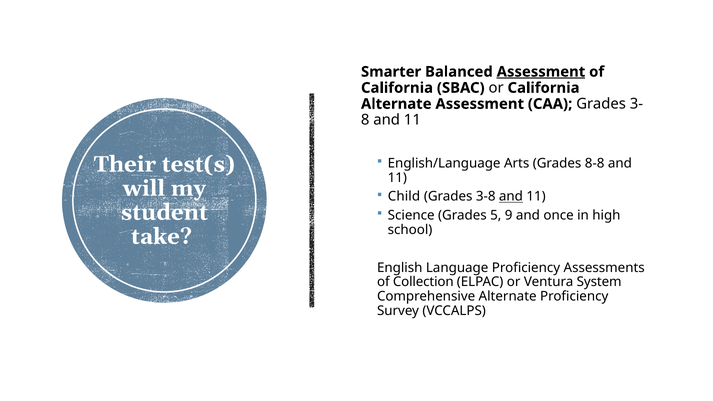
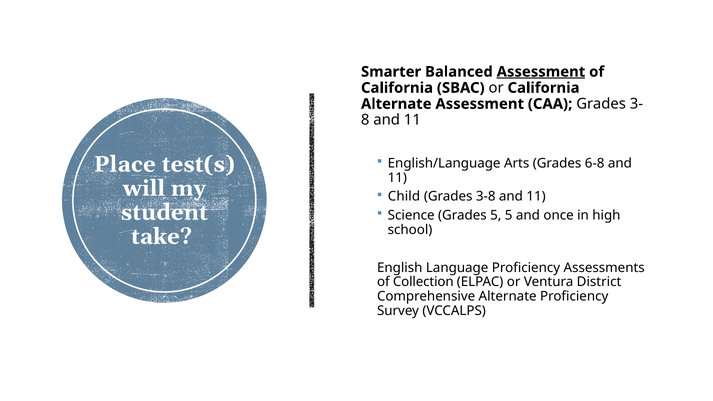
Their: Their -> Place
8-8: 8-8 -> 6-8
and at (511, 197) underline: present -> none
5 9: 9 -> 5
System: System -> District
